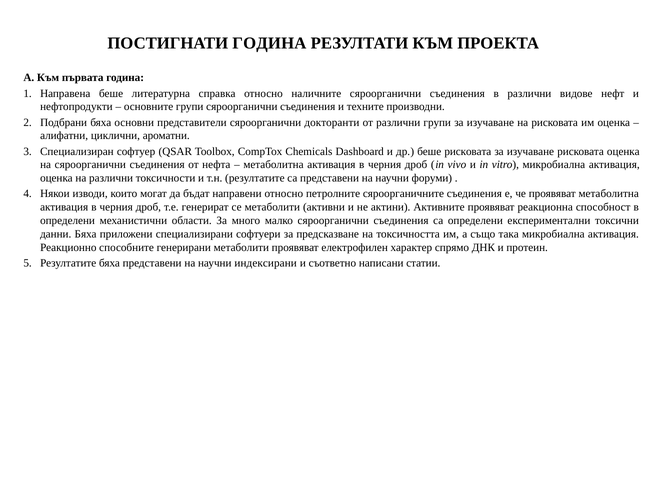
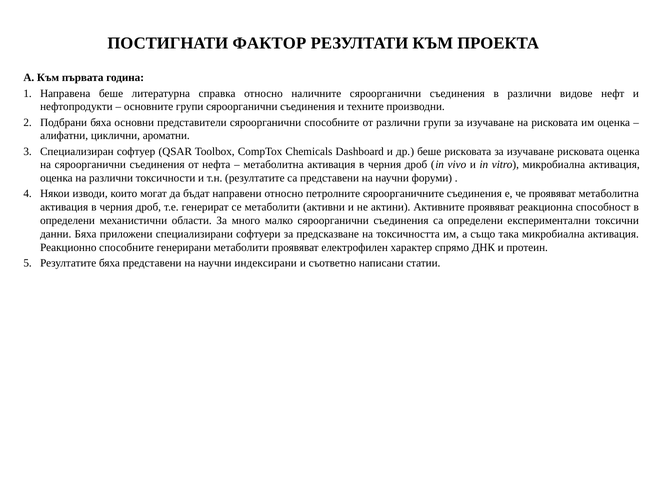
ПОСТИГНАТИ ГОДИНА: ГОДИНА -> ФАКТОР
сяроорганични докторанти: докторанти -> способните
